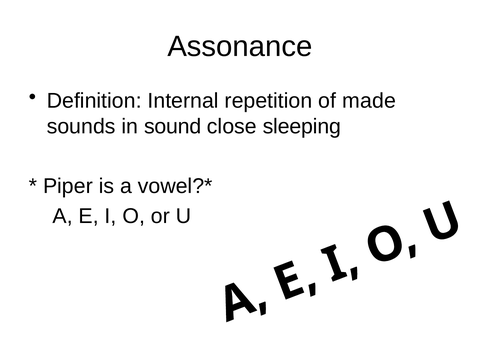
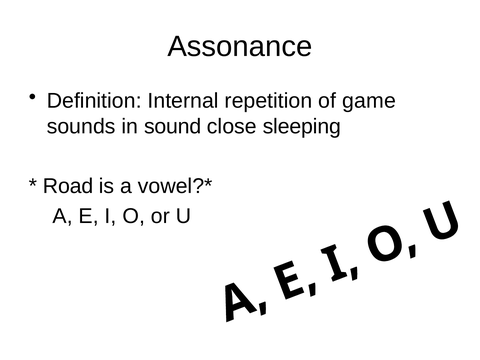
made: made -> game
Piper: Piper -> Road
